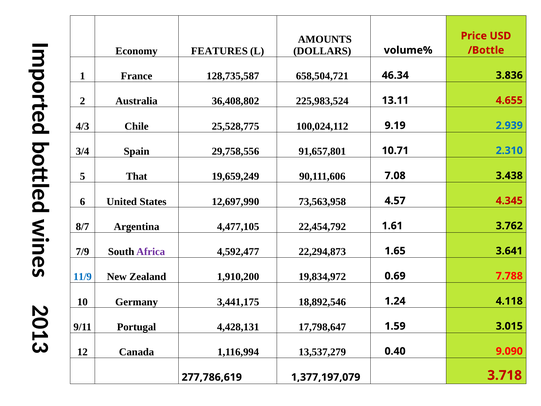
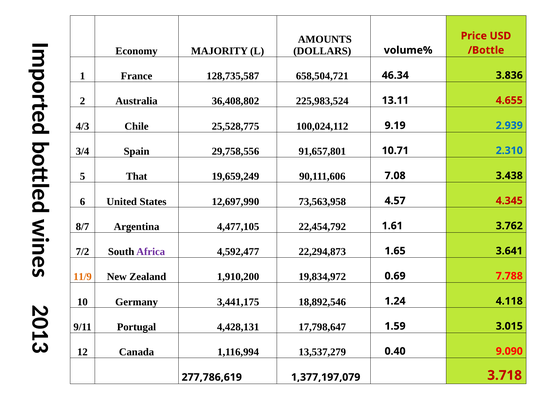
FEATURES: FEATURES -> MAJORITY
7/9: 7/9 -> 7/2
11/9 colour: blue -> orange
